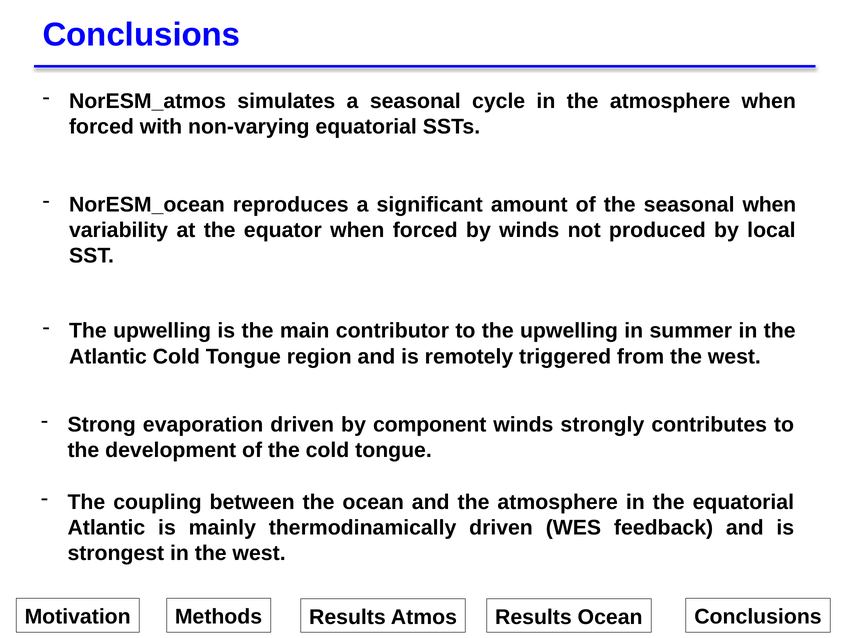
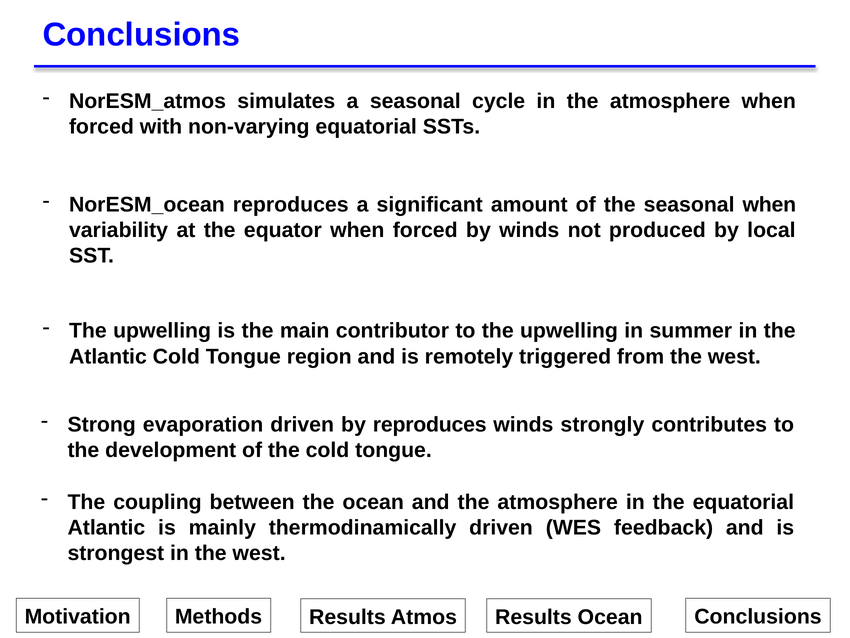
by component: component -> reproduces
